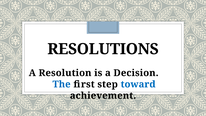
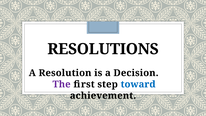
The colour: blue -> purple
